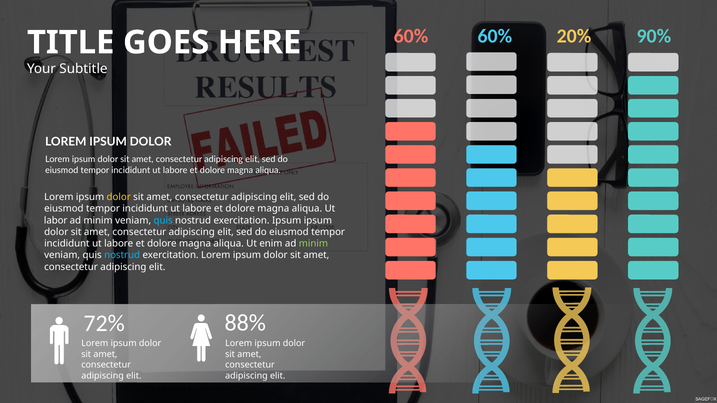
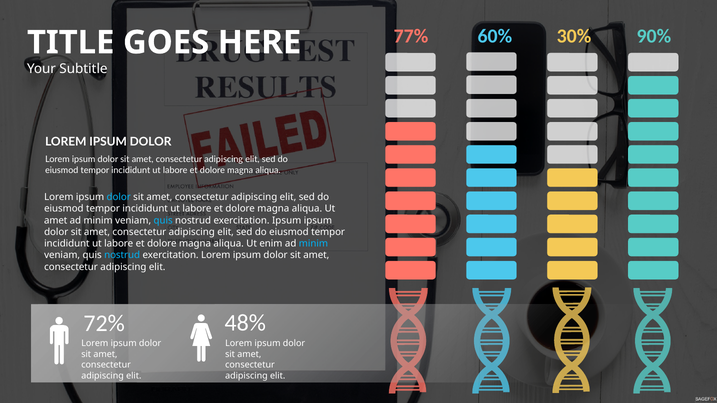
60% at (411, 36): 60% -> 77%
20%: 20% -> 30%
dolor at (119, 197) colour: yellow -> light blue
labor at (56, 220): labor -> amet
minim at (313, 244) colour: light green -> light blue
88%: 88% -> 48%
